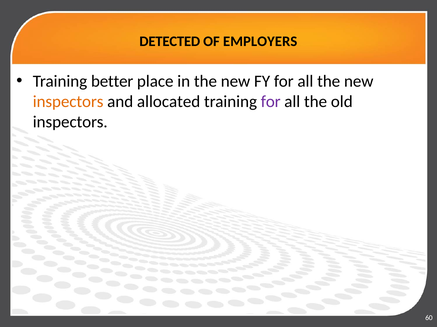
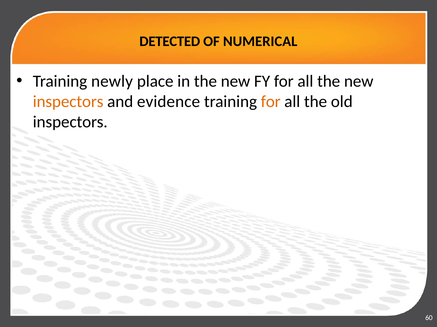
EMPLOYERS: EMPLOYERS -> NUMERICAL
better: better -> newly
allocated: allocated -> evidence
for at (271, 102) colour: purple -> orange
